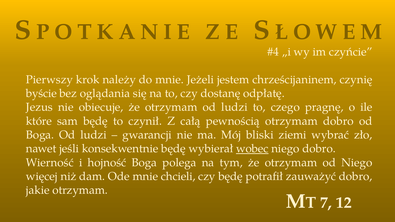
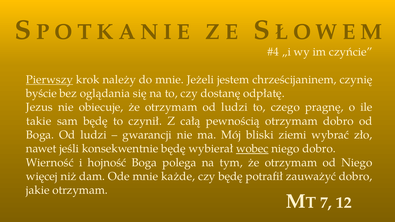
Pierwszy underline: none -> present
które: które -> takie
chcieli: chcieli -> każde
